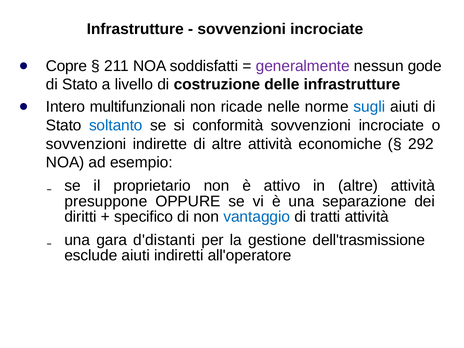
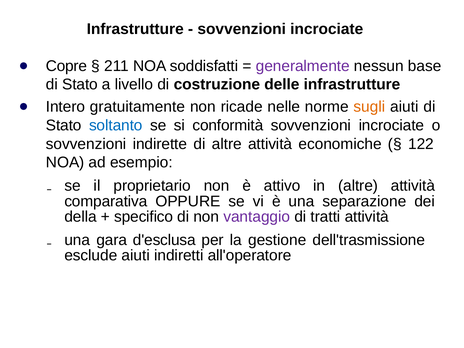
gode: gode -> base
multifunzionali: multifunzionali -> gratuitamente
sugli colour: blue -> orange
292: 292 -> 122
presuppone: presuppone -> comparativa
diritti: diritti -> della
vantaggio colour: blue -> purple
d'distanti: d'distanti -> d'esclusa
